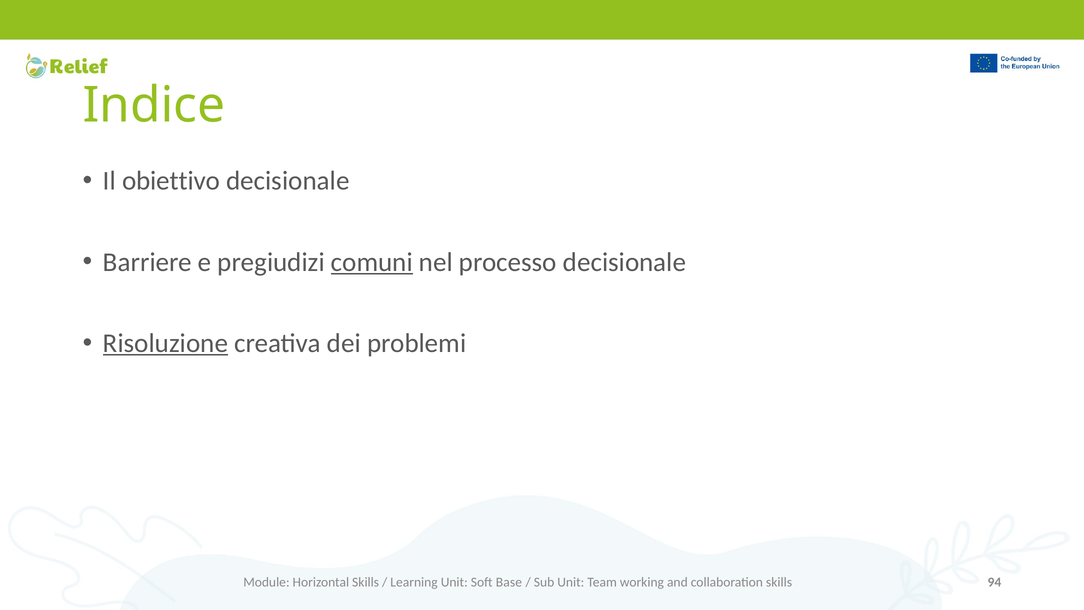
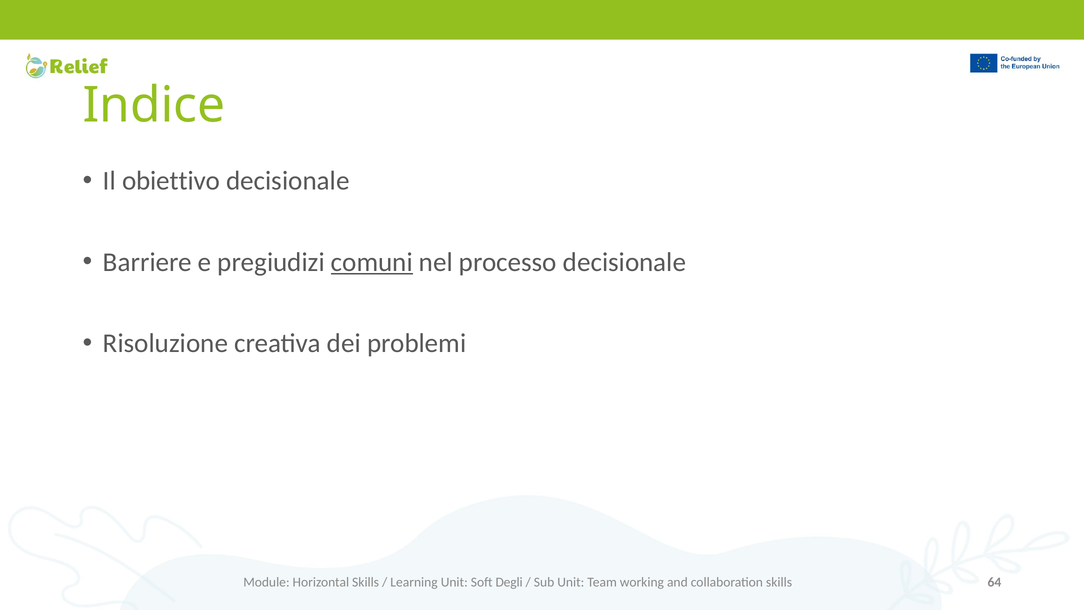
Risoluzione underline: present -> none
Base: Base -> Degli
94: 94 -> 64
